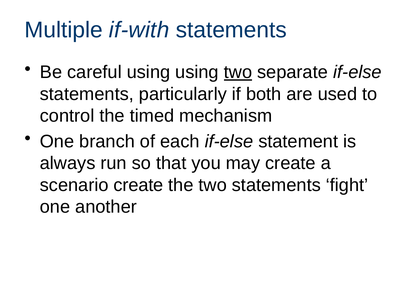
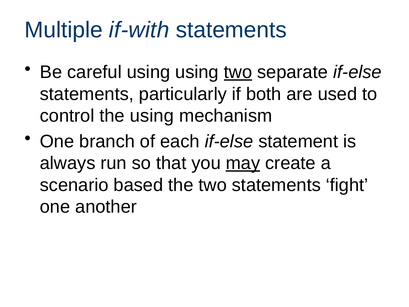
the timed: timed -> using
may underline: none -> present
scenario create: create -> based
